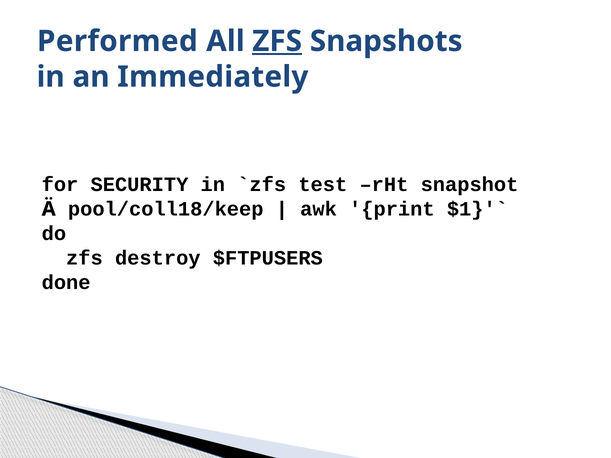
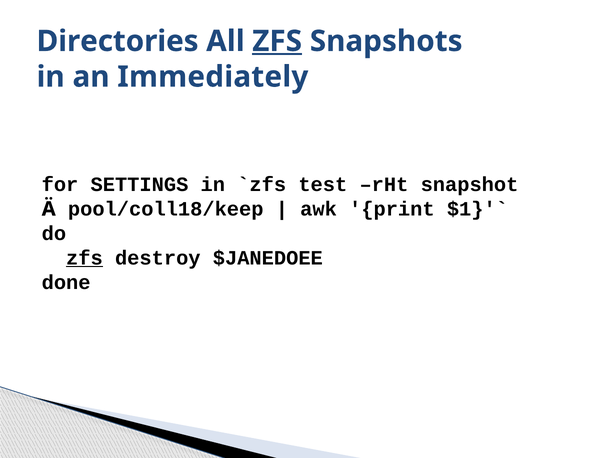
Performed: Performed -> Directories
SECURITY: SECURITY -> SETTINGS
zfs at (84, 258) underline: none -> present
$FTPUSERS: $FTPUSERS -> $JANEDOEE
